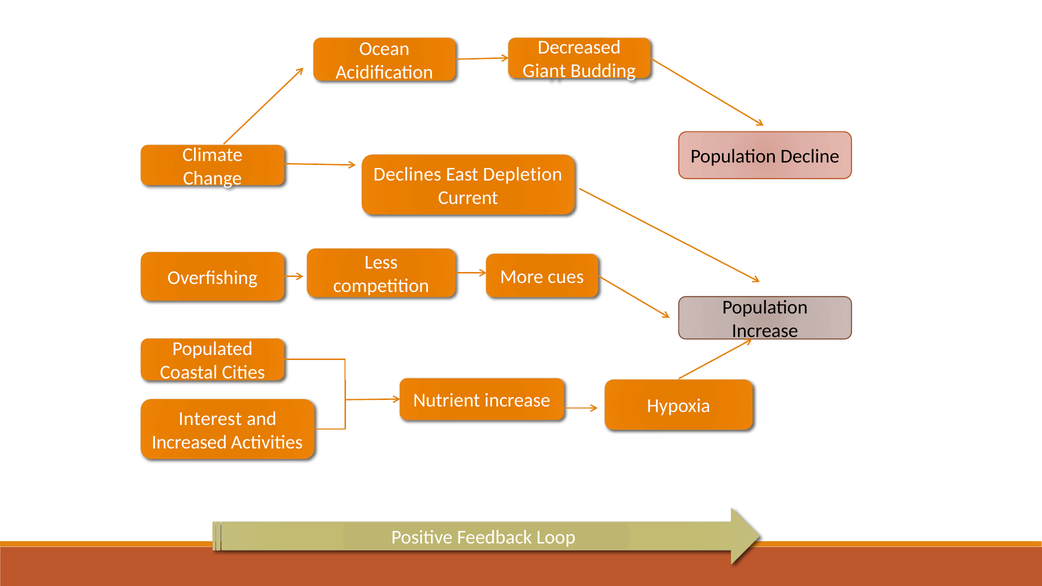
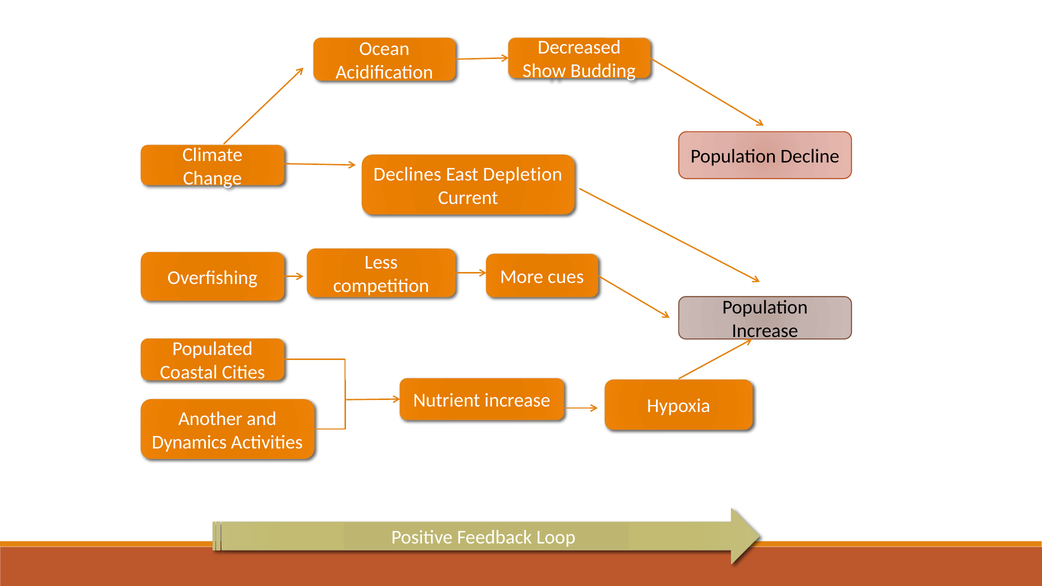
Giant: Giant -> Show
Interest: Interest -> Another
Increased: Increased -> Dynamics
